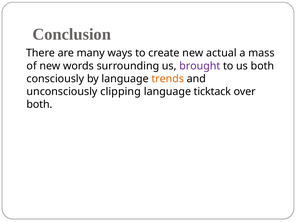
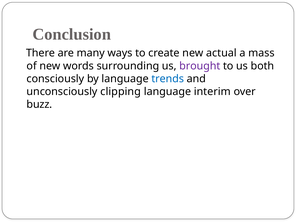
trends colour: orange -> blue
ticktack: ticktack -> interim
both at (39, 104): both -> buzz
